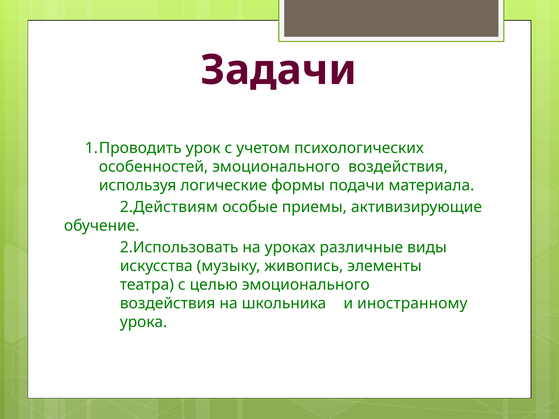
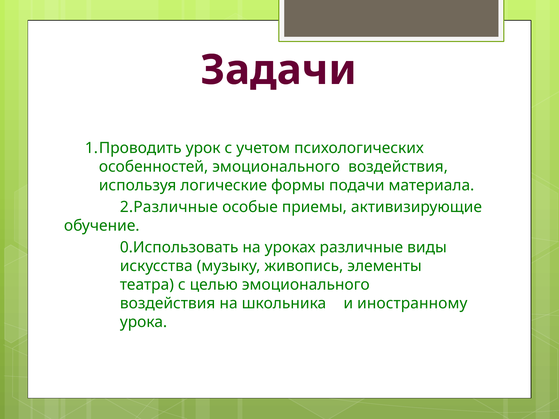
2.Действиям: 2.Действиям -> 2.Различные
2.Использовать: 2.Использовать -> 0.Использовать
